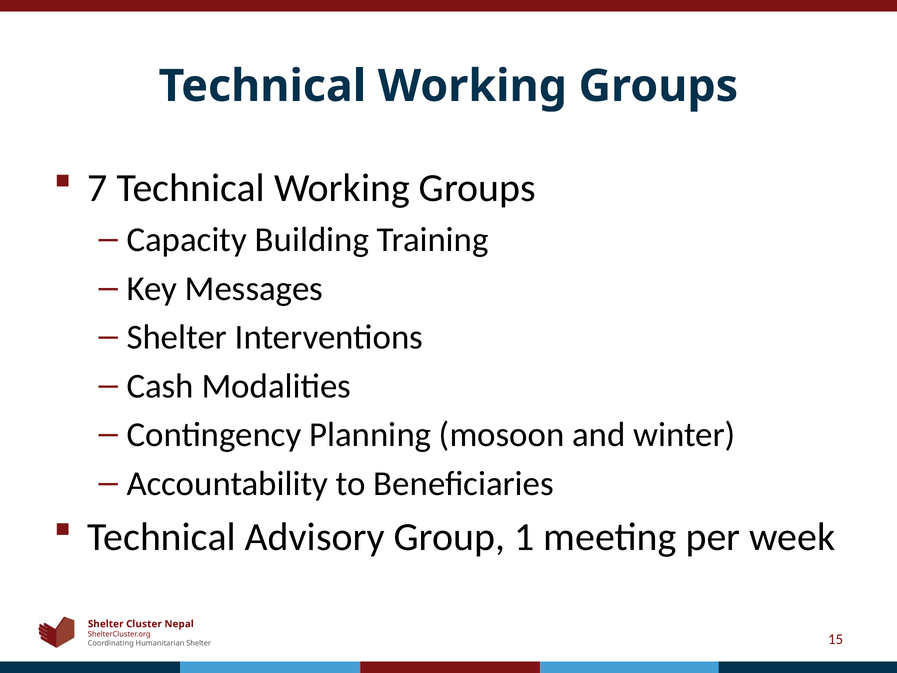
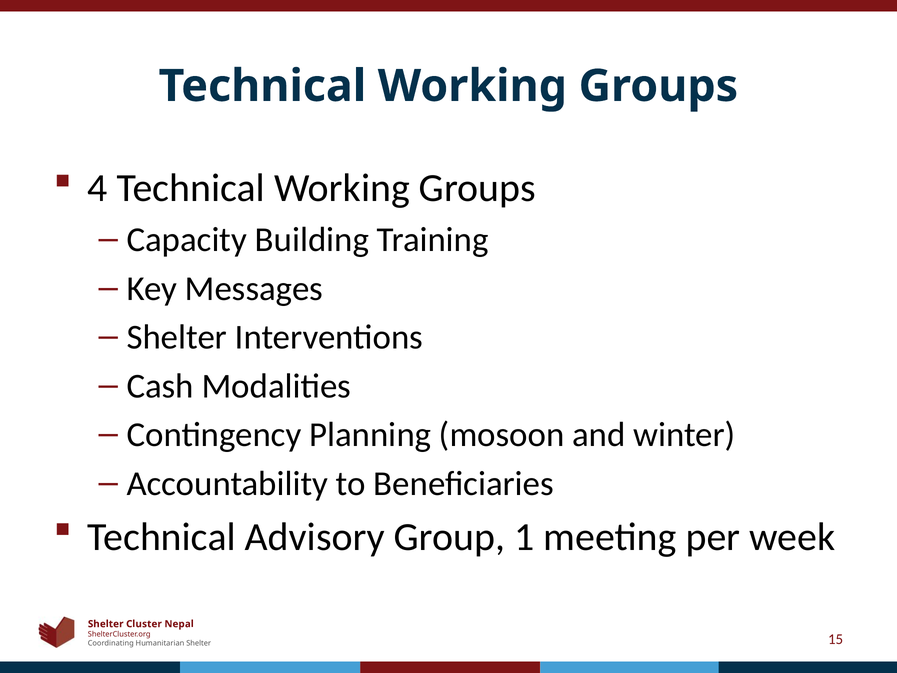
7: 7 -> 4
